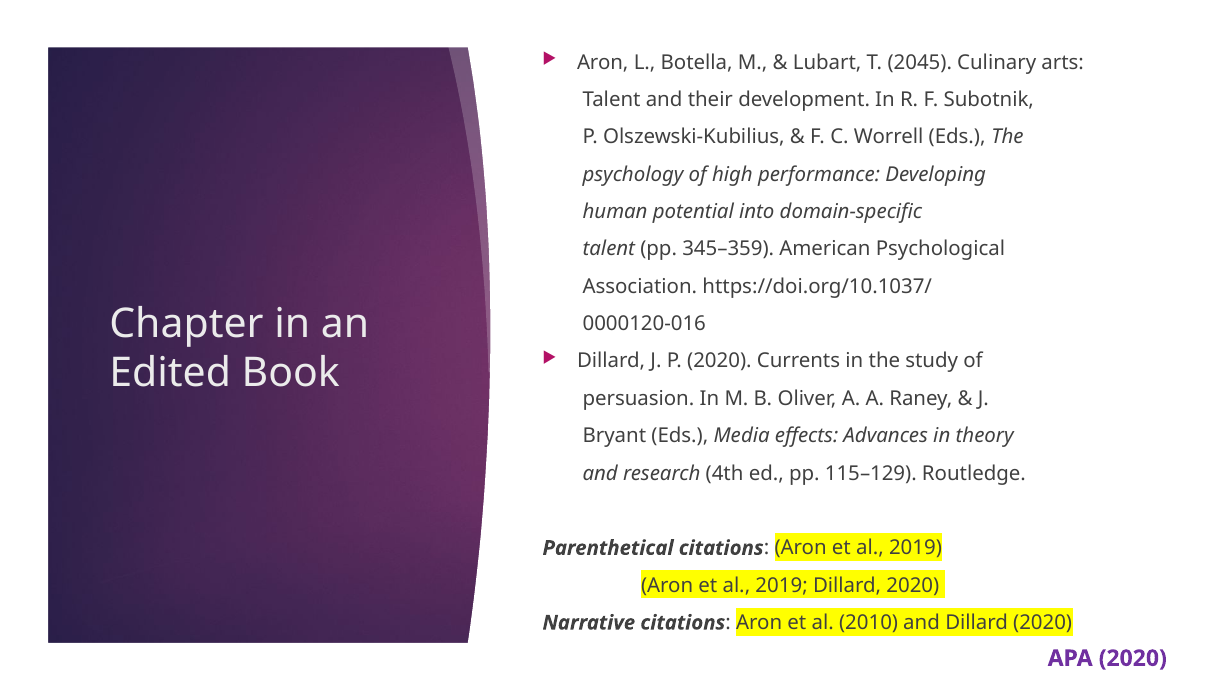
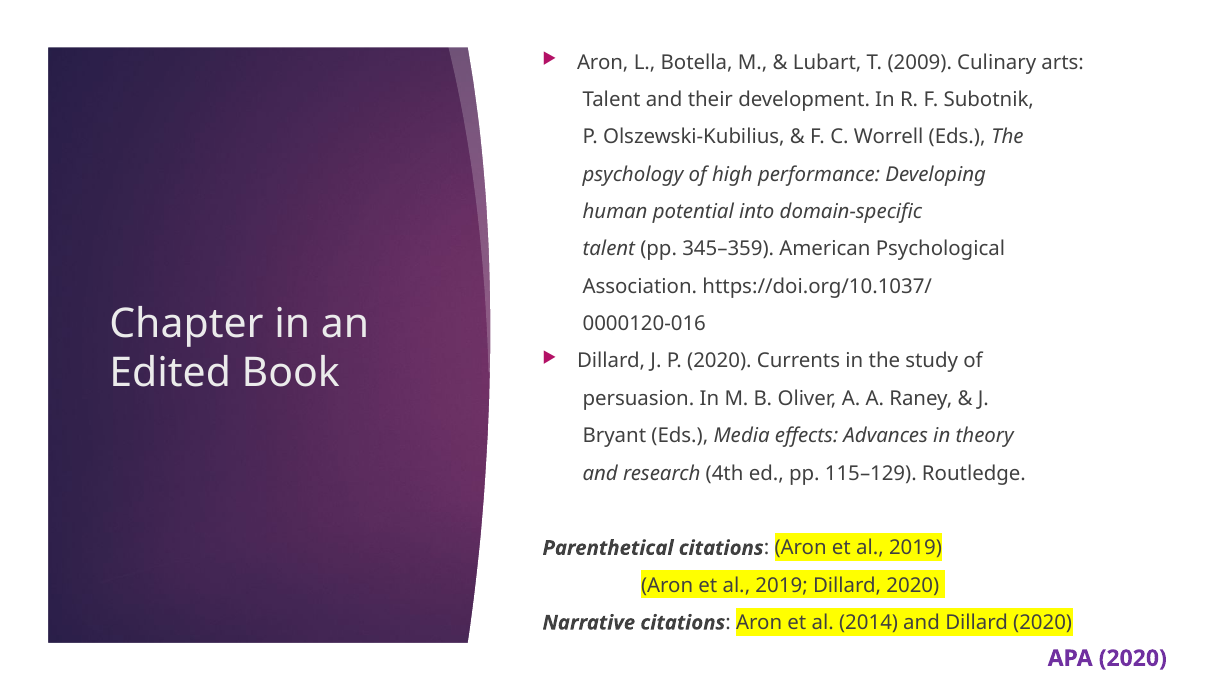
2045: 2045 -> 2009
2010: 2010 -> 2014
